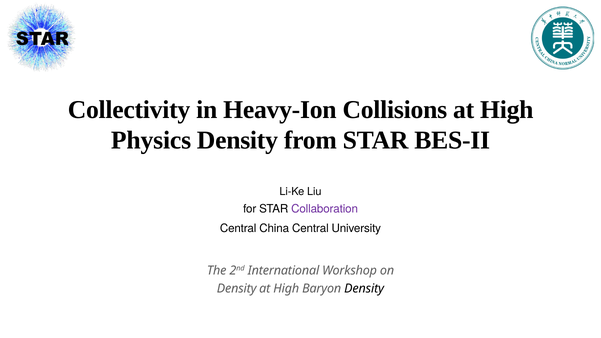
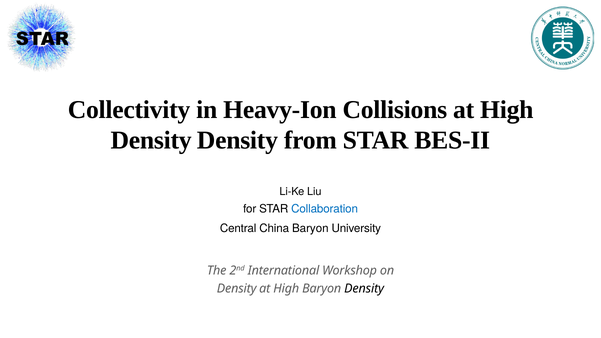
Physics at (151, 141): Physics -> Density
Collaboration colour: purple -> blue
China Central: Central -> Baryon
